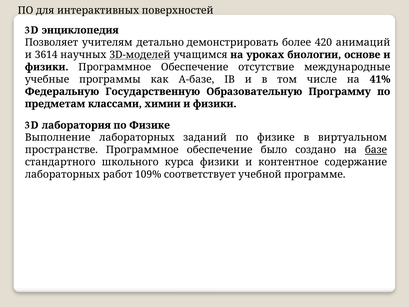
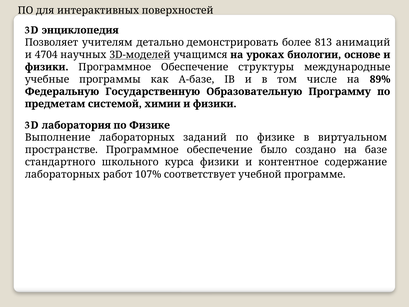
420: 420 -> 813
3614: 3614 -> 4704
отсутствие: отсутствие -> структуры
41%: 41% -> 89%
классами: классами -> системой
базе underline: present -> none
109%: 109% -> 107%
